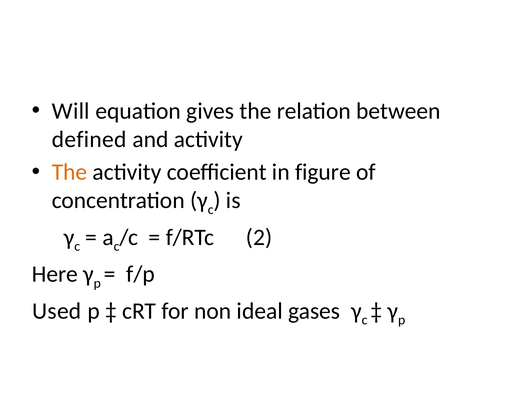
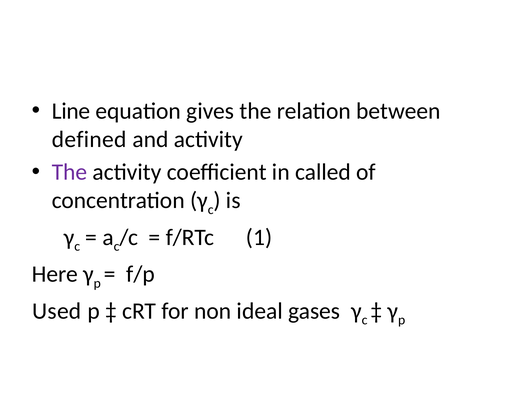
Will: Will -> Line
The at (69, 172) colour: orange -> purple
figure: figure -> called
2: 2 -> 1
